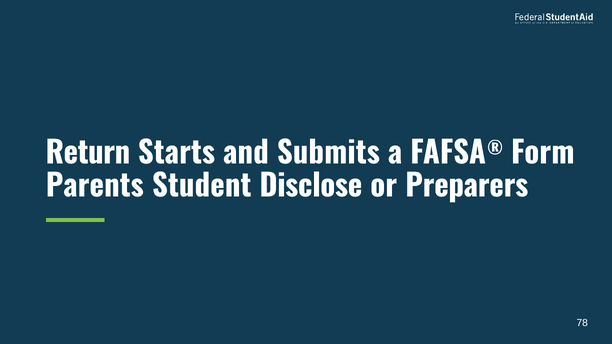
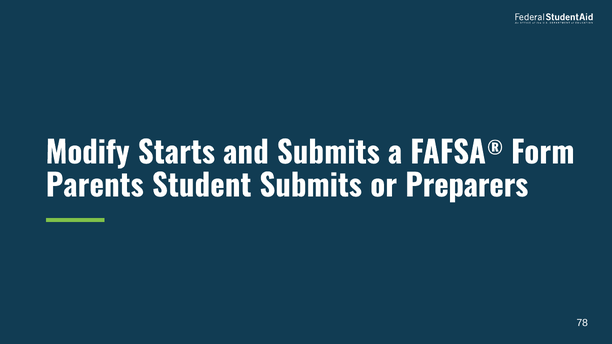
Return: Return -> Modify
Student Disclose: Disclose -> Submits
